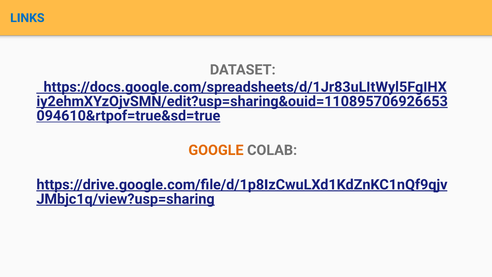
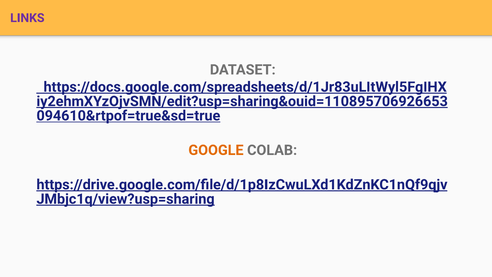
LINKS colour: blue -> purple
